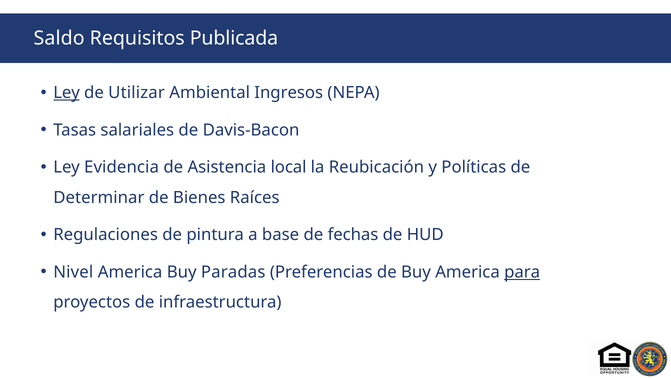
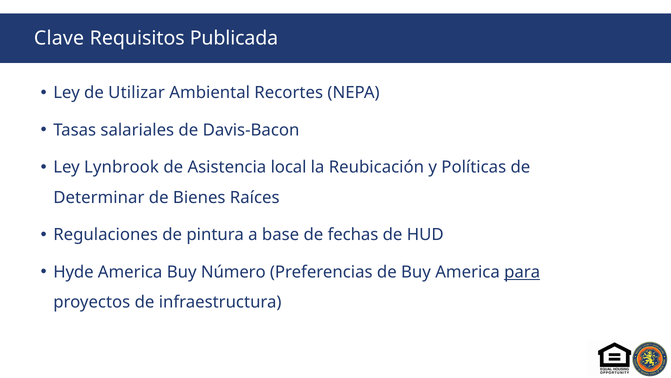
Saldo: Saldo -> Clave
Ley at (67, 93) underline: present -> none
Ingresos: Ingresos -> Recortes
Evidencia: Evidencia -> Lynbrook
Nivel: Nivel -> Hyde
Paradas: Paradas -> Número
